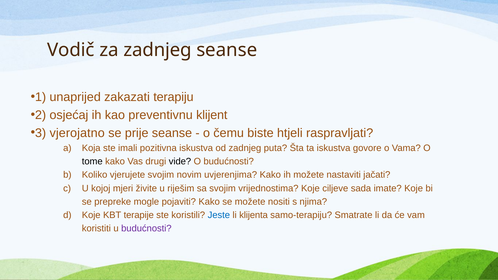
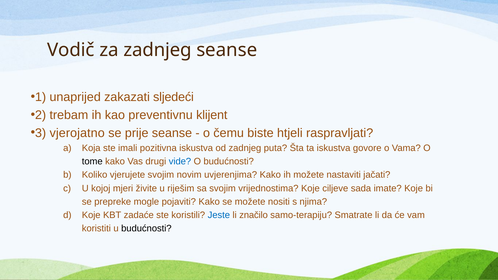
terapiju: terapiju -> sljedeći
osjećaj: osjećaj -> trebam
vide colour: black -> blue
terapije: terapije -> zadaće
klijenta: klijenta -> značilo
budućnosti at (146, 229) colour: purple -> black
